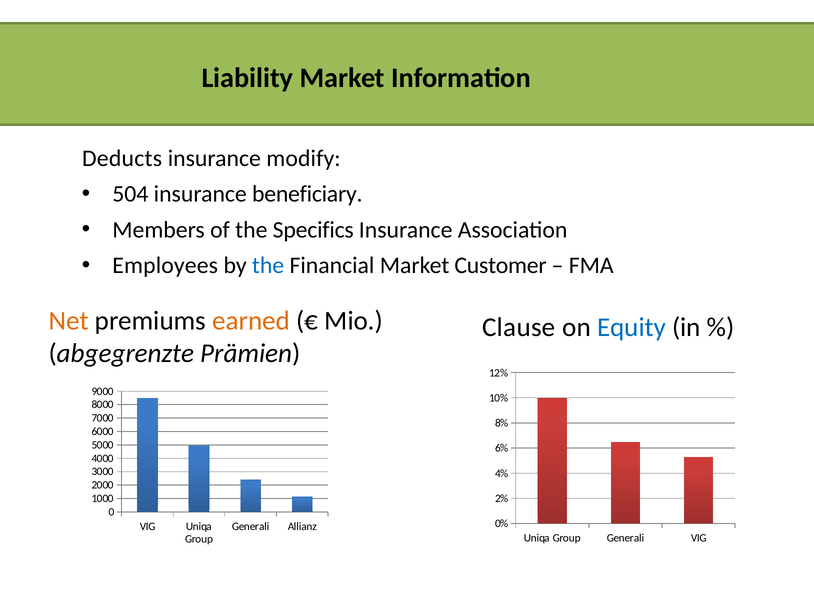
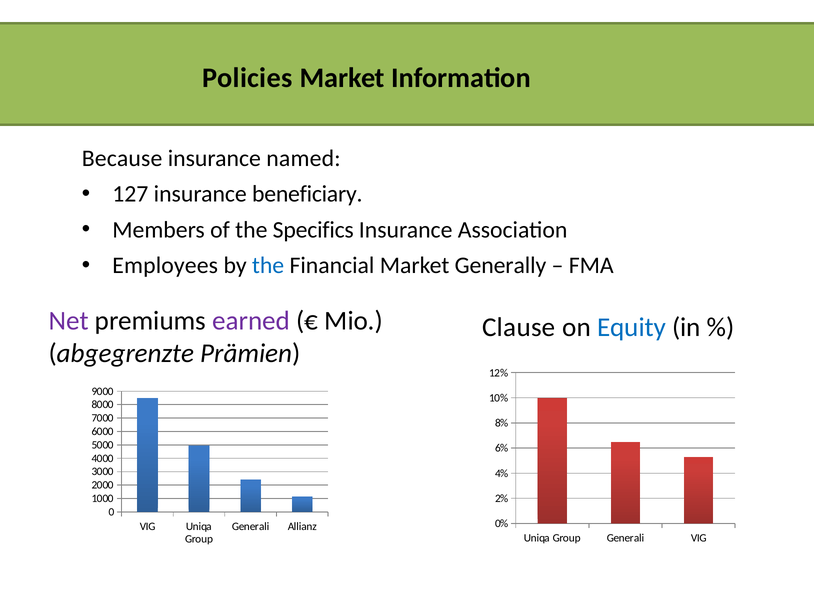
Liability: Liability -> Policies
Deducts: Deducts -> Because
modify: modify -> named
504: 504 -> 127
Customer: Customer -> Generally
Net colour: orange -> purple
earned colour: orange -> purple
